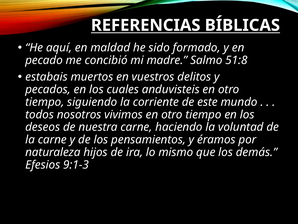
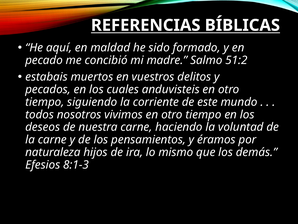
51:8: 51:8 -> 51:2
9:1-3: 9:1-3 -> 8:1-3
